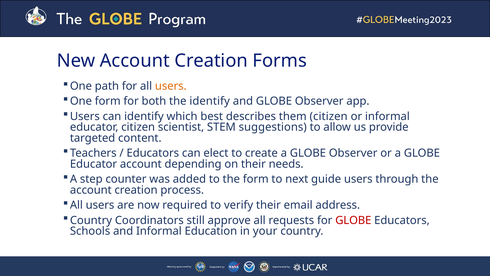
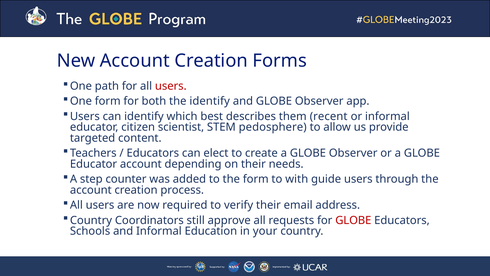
users at (171, 86) colour: orange -> red
them citizen: citizen -> recent
suggestions: suggestions -> pedosphere
next: next -> with
